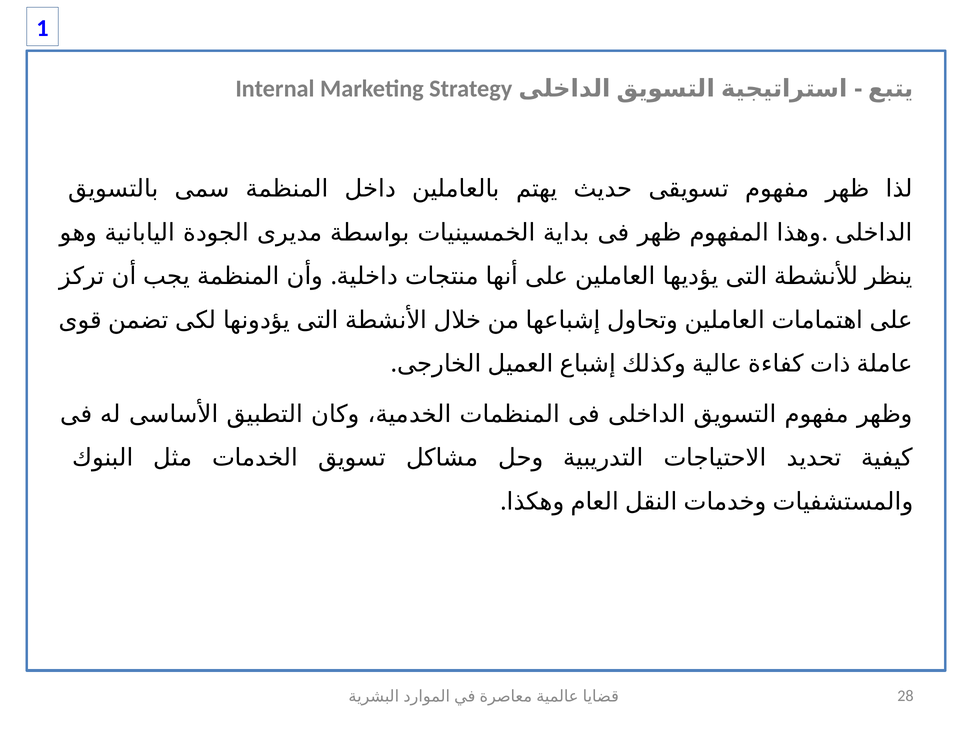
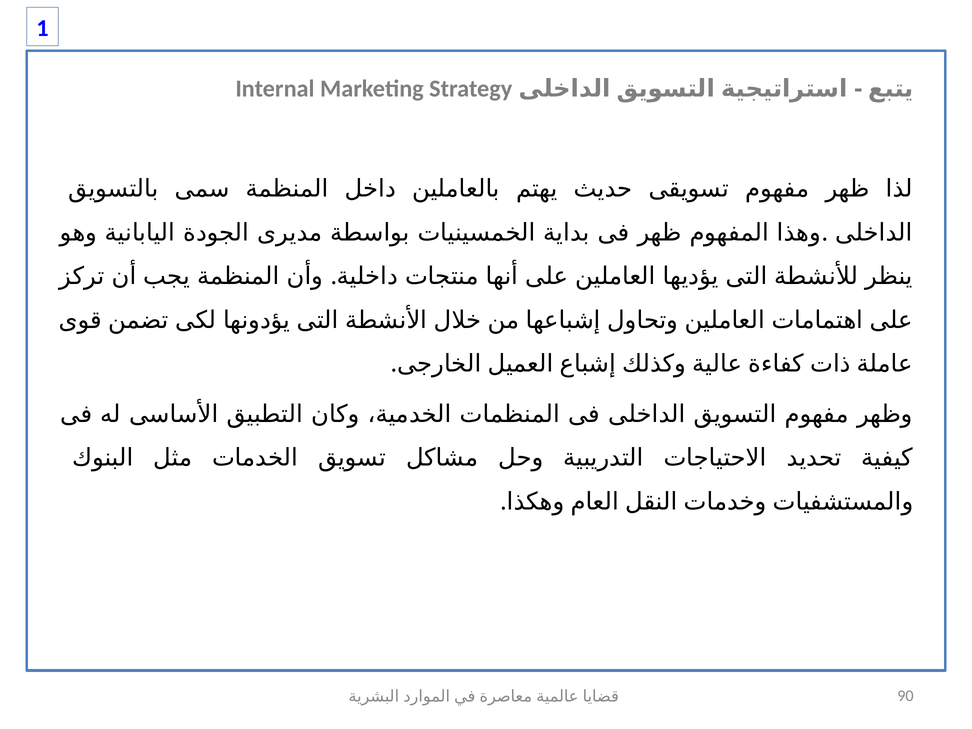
28: 28 -> 90
